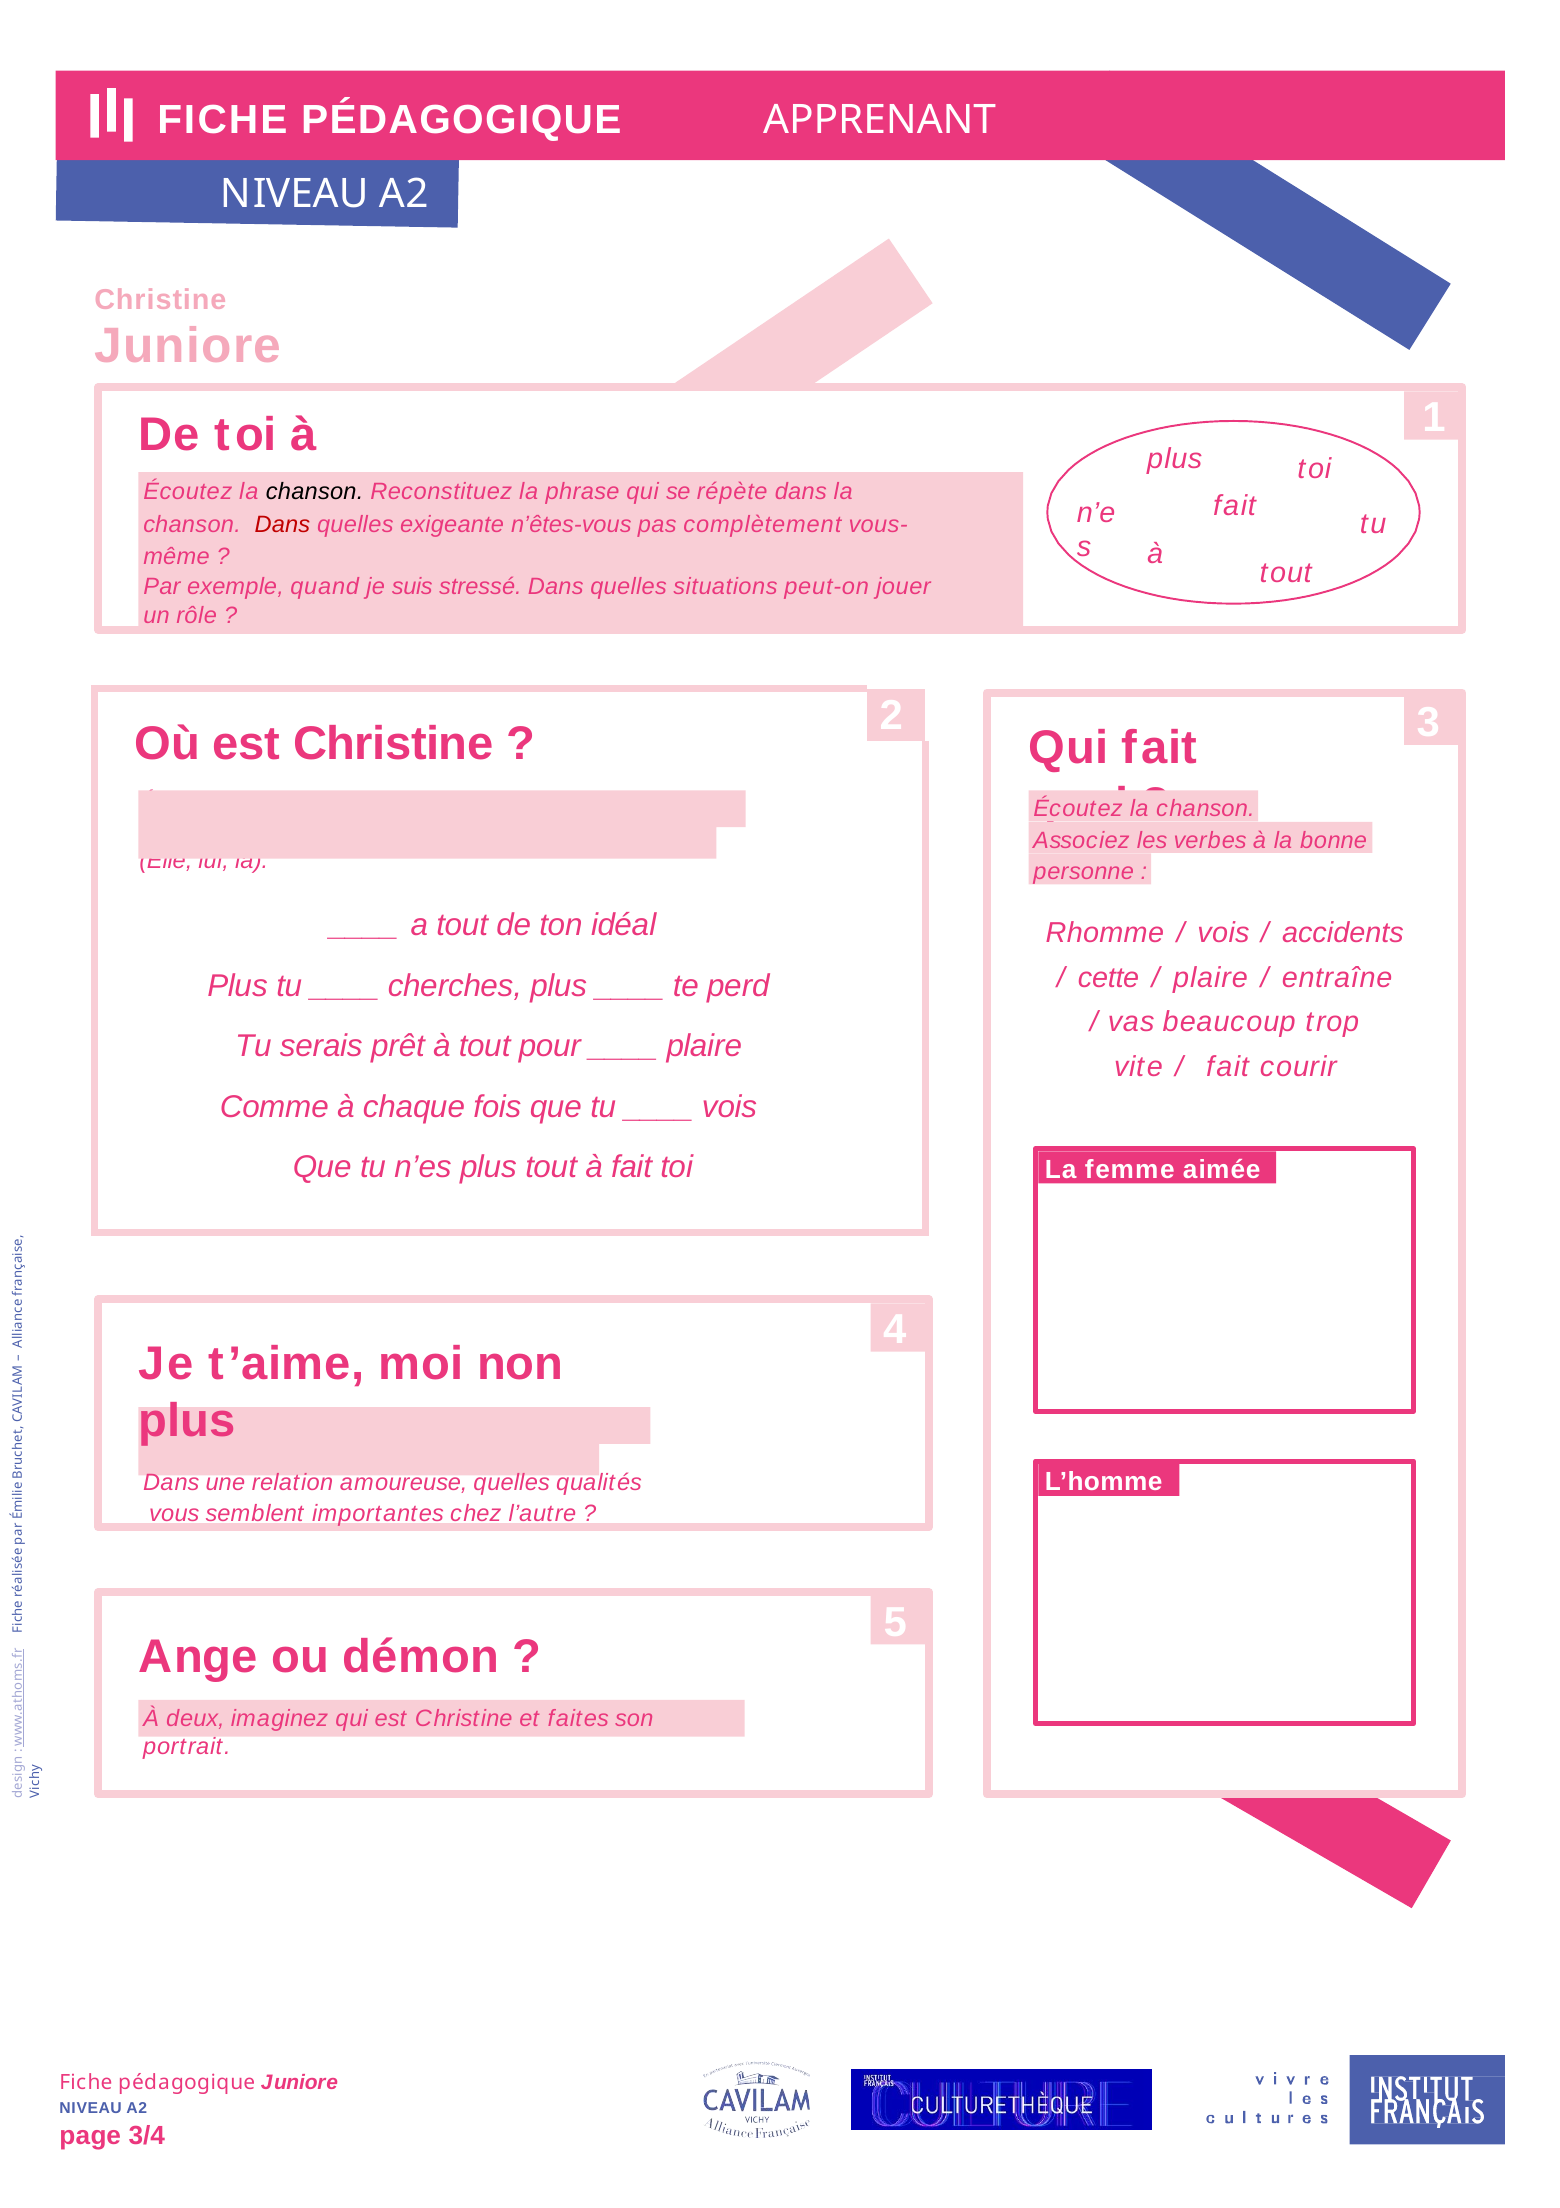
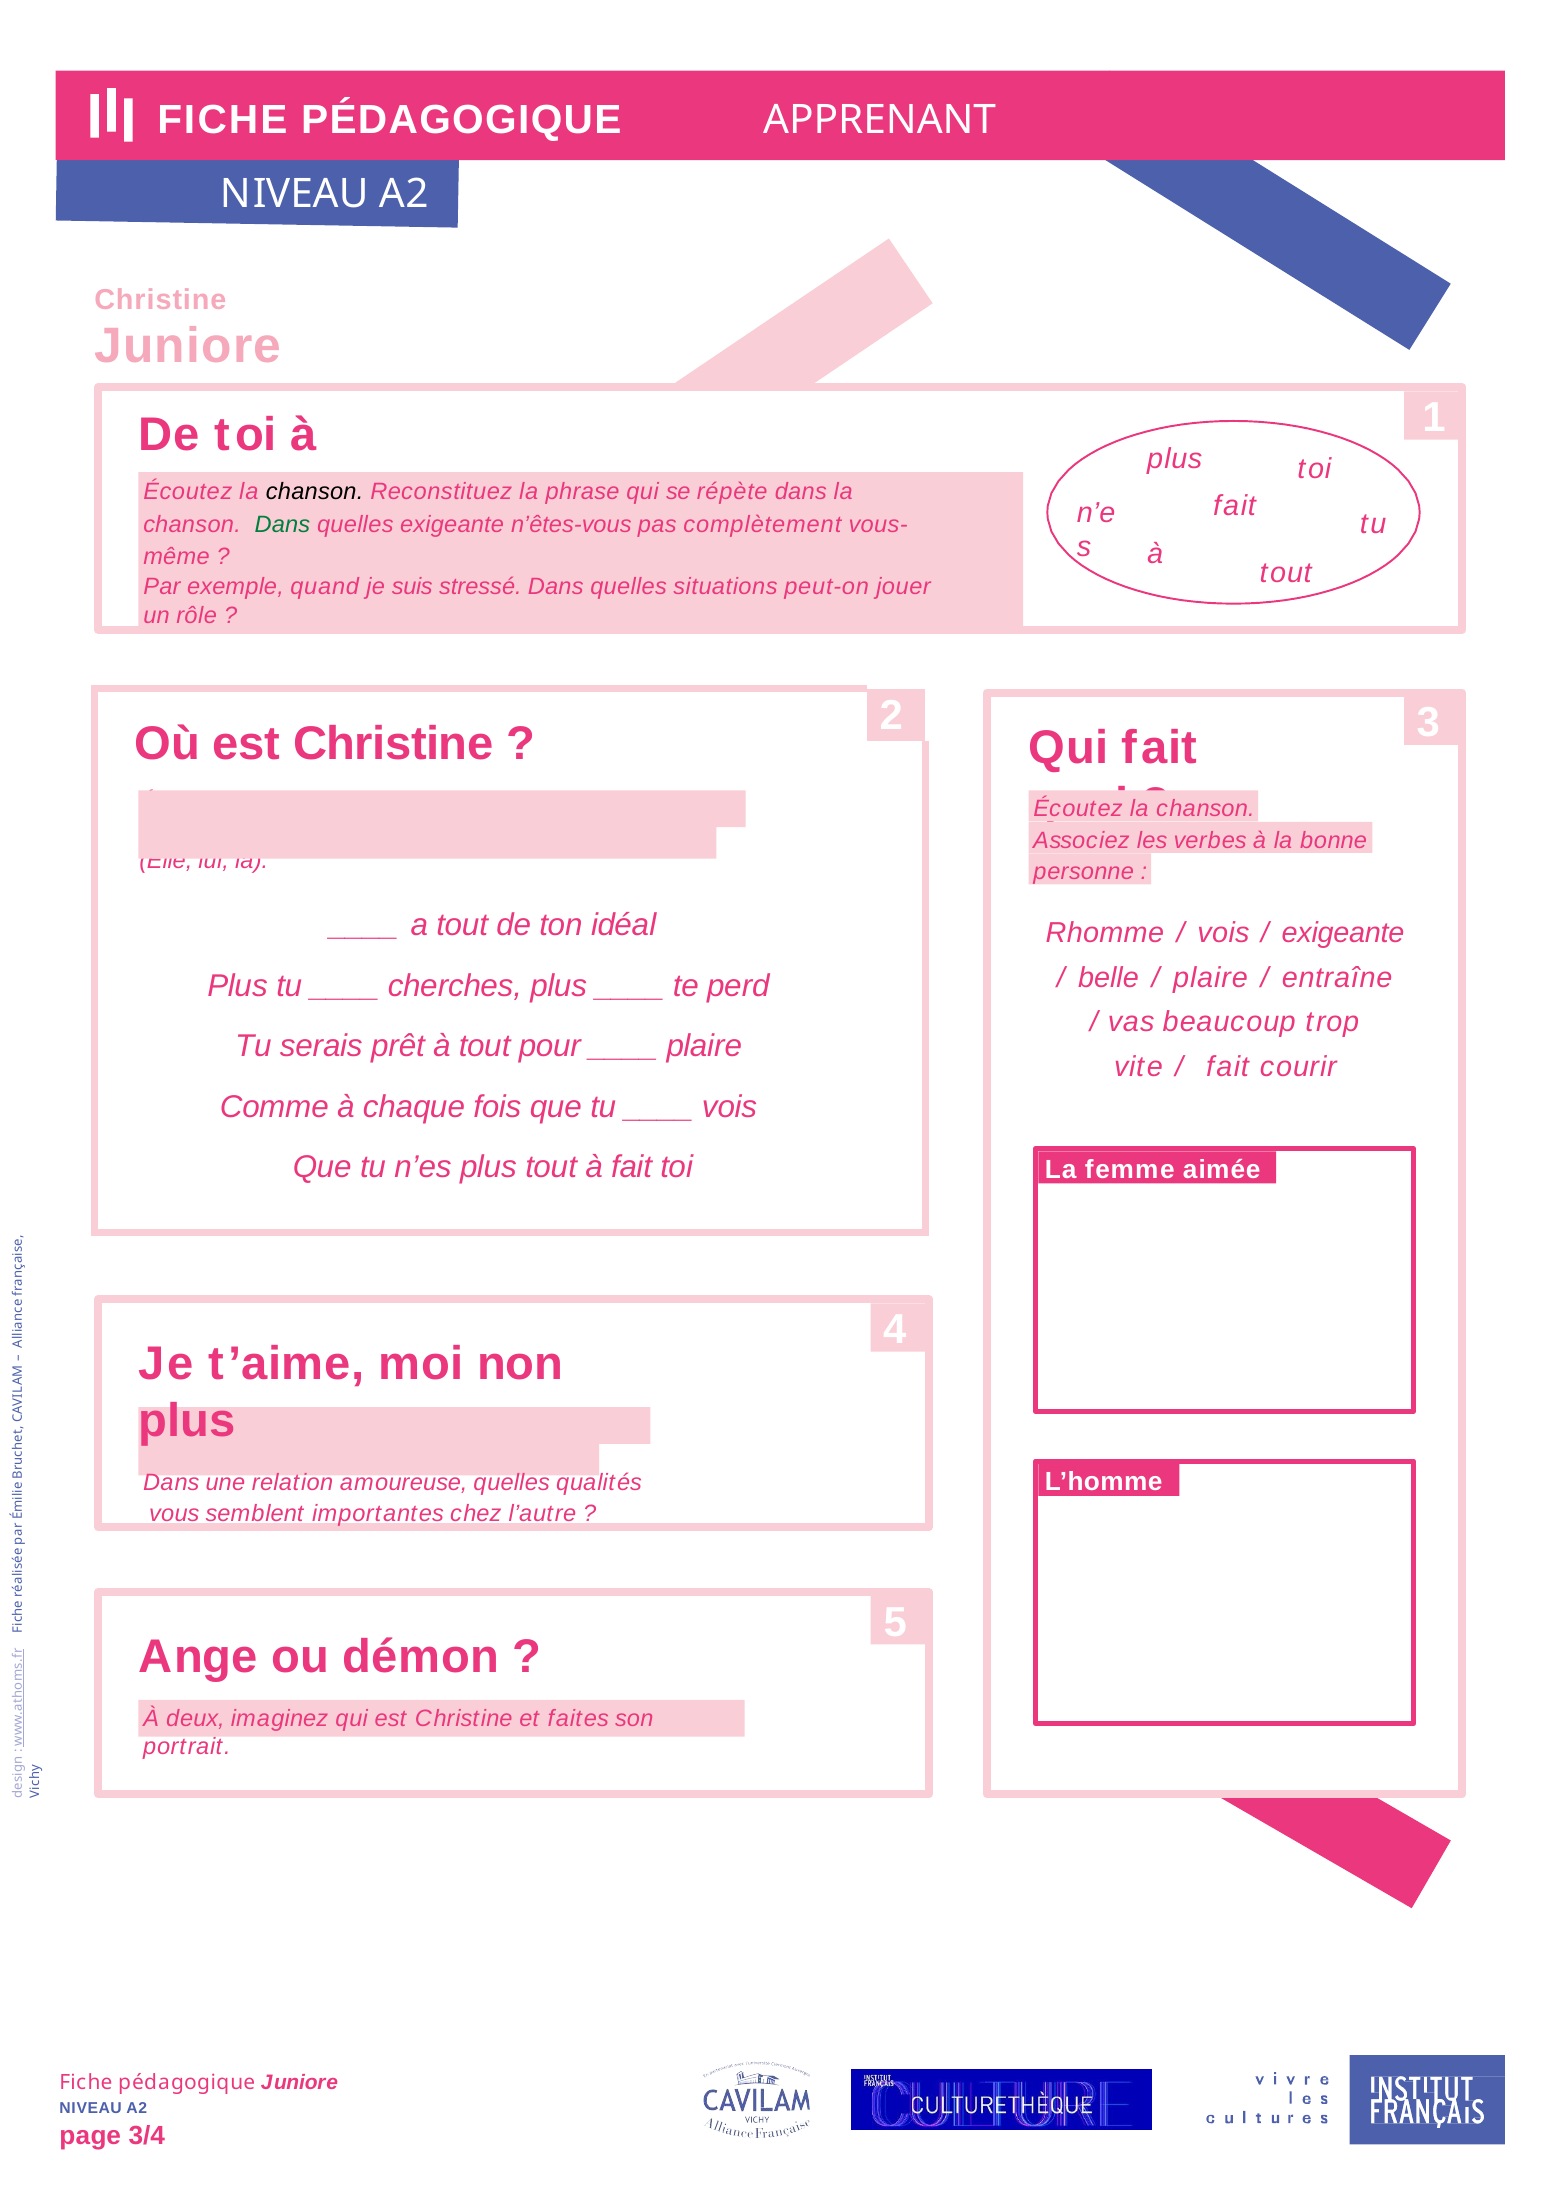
Dans at (282, 525) colour: red -> green
accidents at (1343, 933): accidents -> exigeante
cette: cette -> belle
